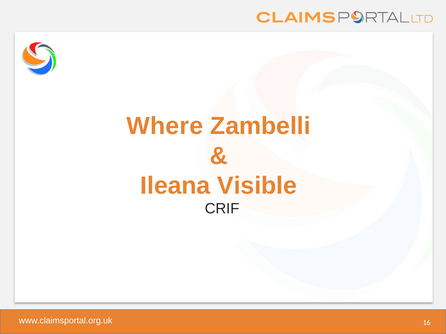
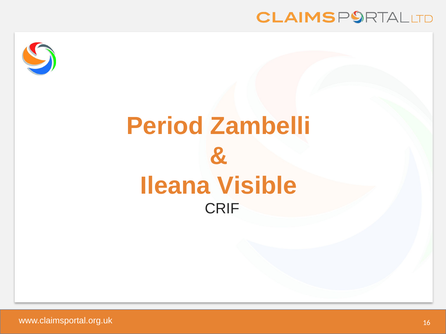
Where: Where -> Period
